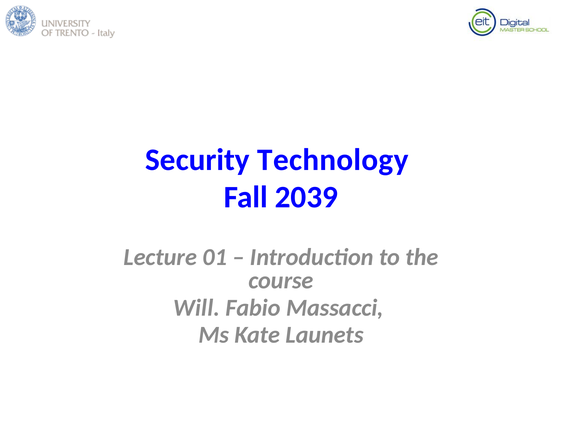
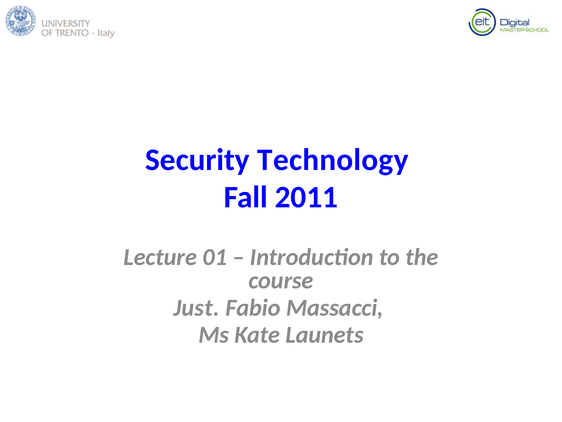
2039: 2039 -> 2011
Will: Will -> Just
